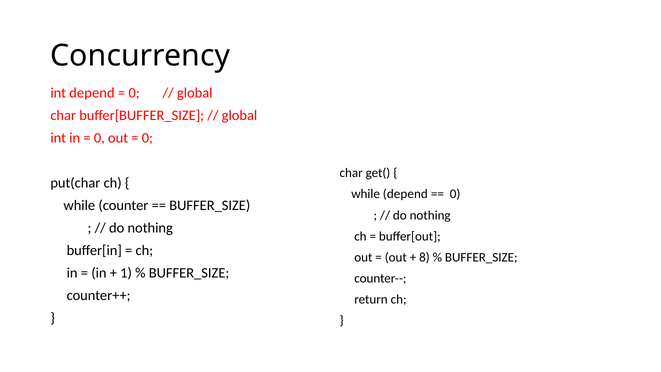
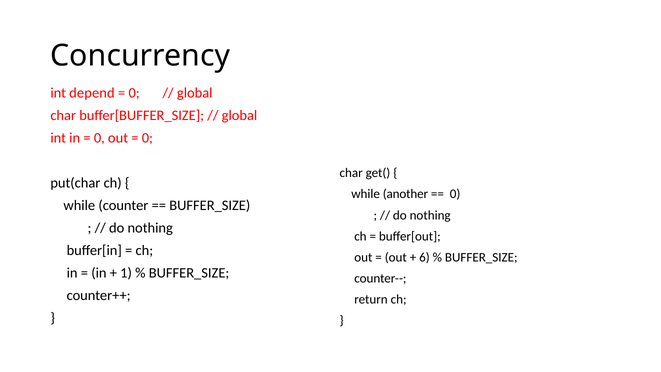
while depend: depend -> another
8: 8 -> 6
